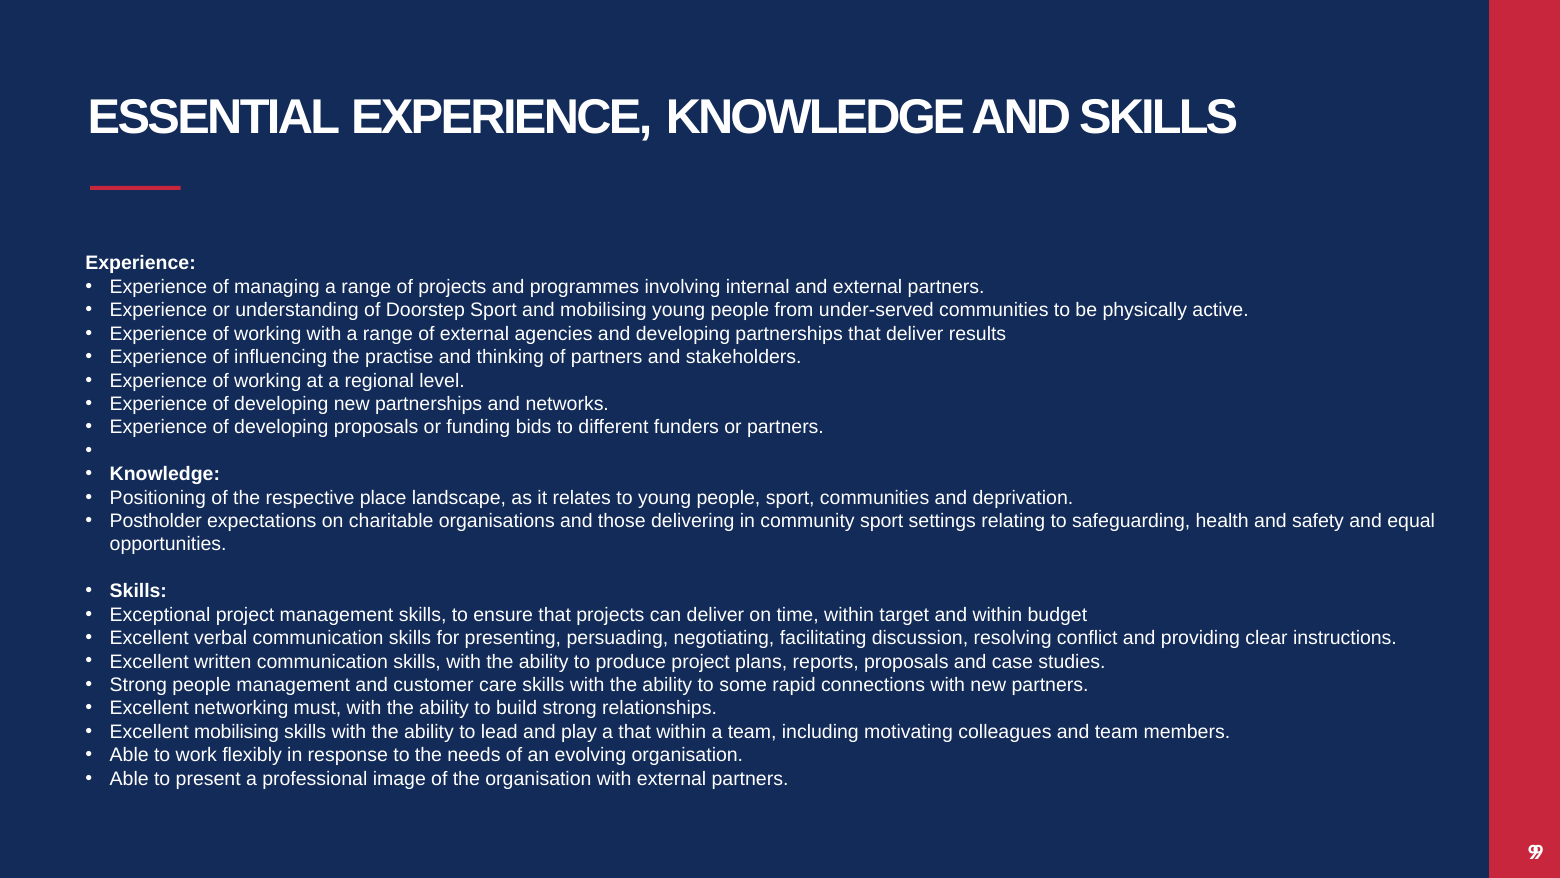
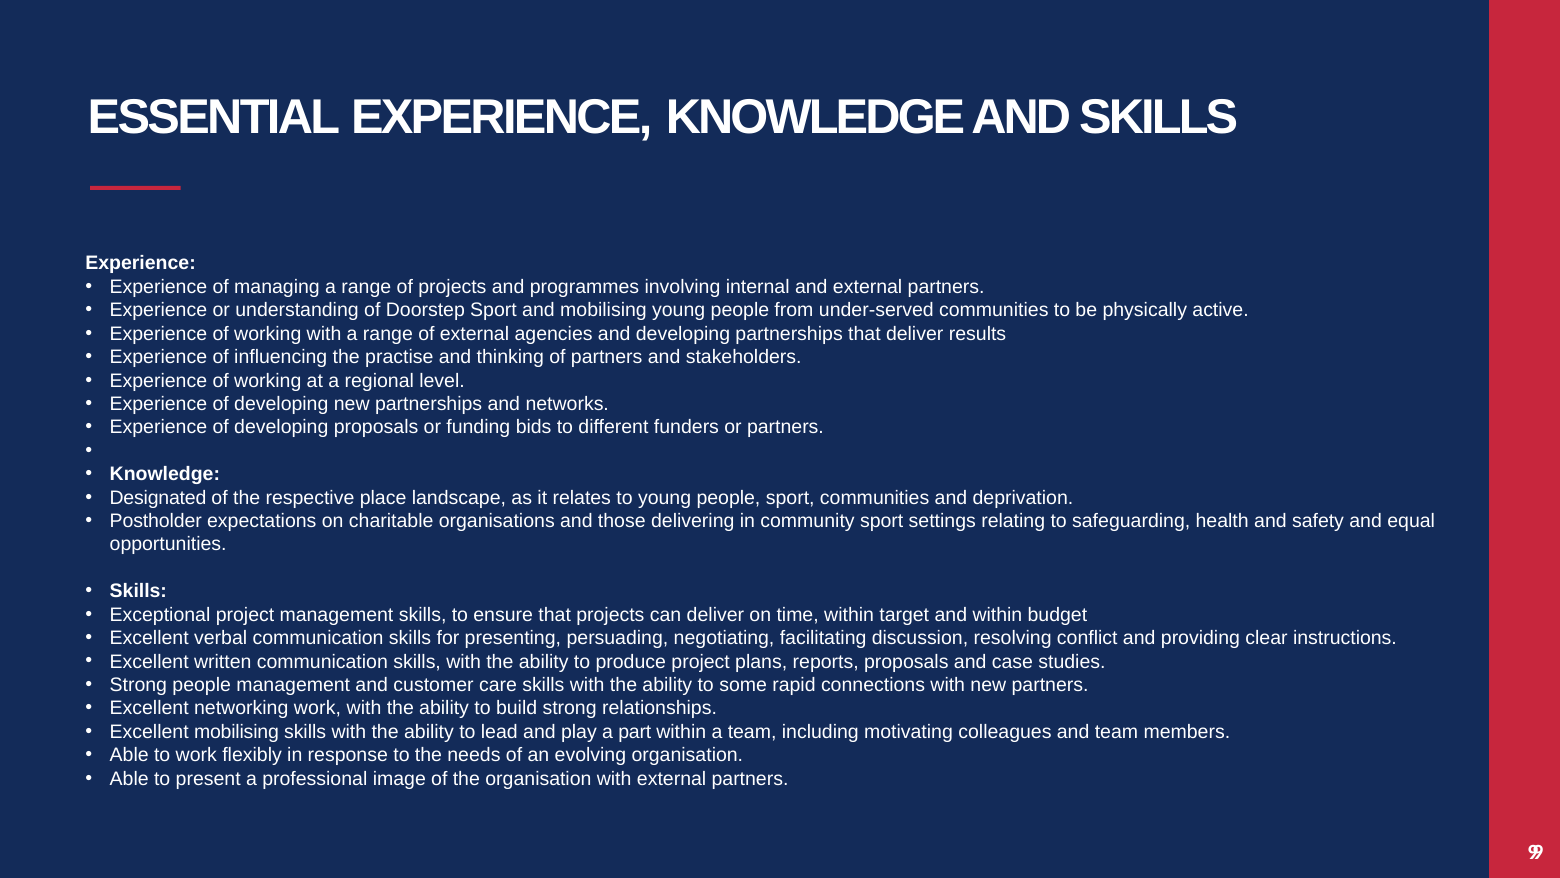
Positioning: Positioning -> Designated
networking must: must -> work
a that: that -> part
